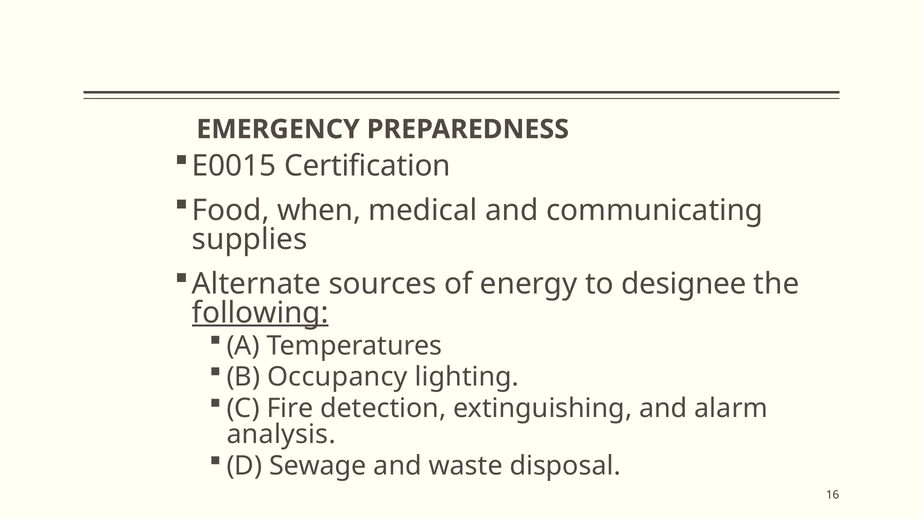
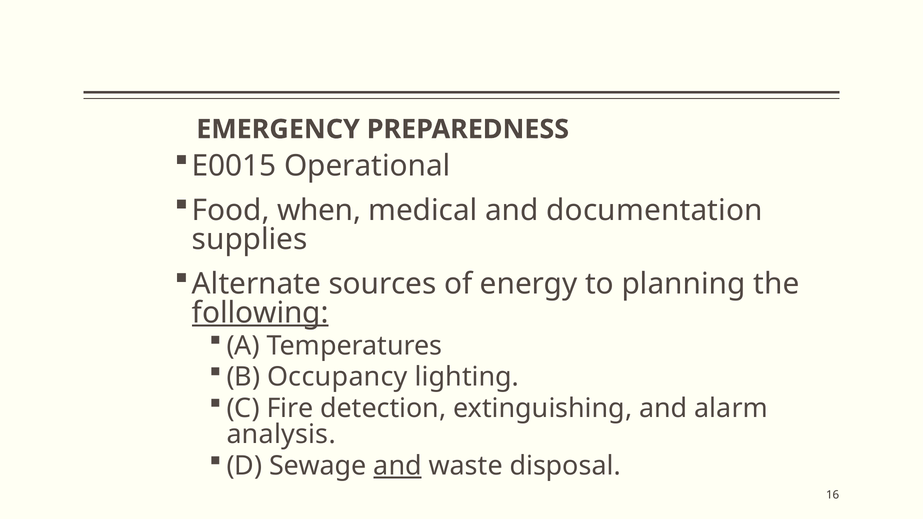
Certification: Certification -> Operational
communicating: communicating -> documentation
designee: designee -> planning
and at (398, 466) underline: none -> present
